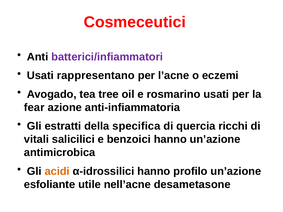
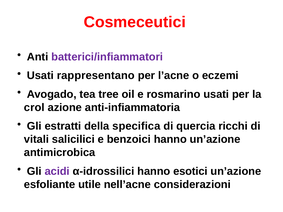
fear: fear -> crol
acidi colour: orange -> purple
profilo: profilo -> esotici
desametasone: desametasone -> considerazioni
